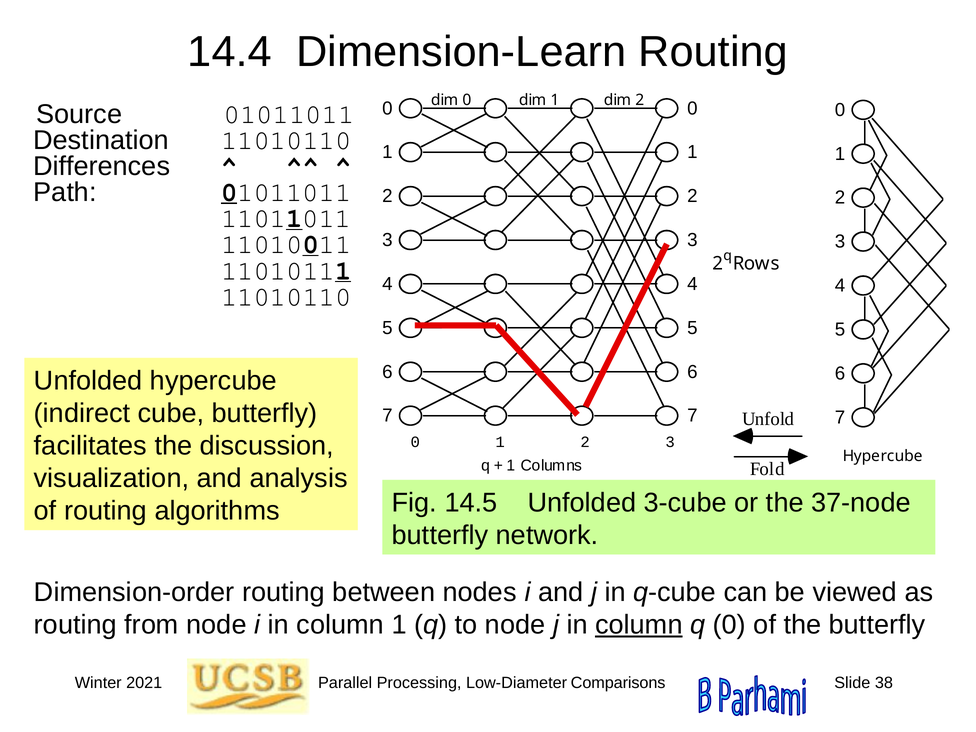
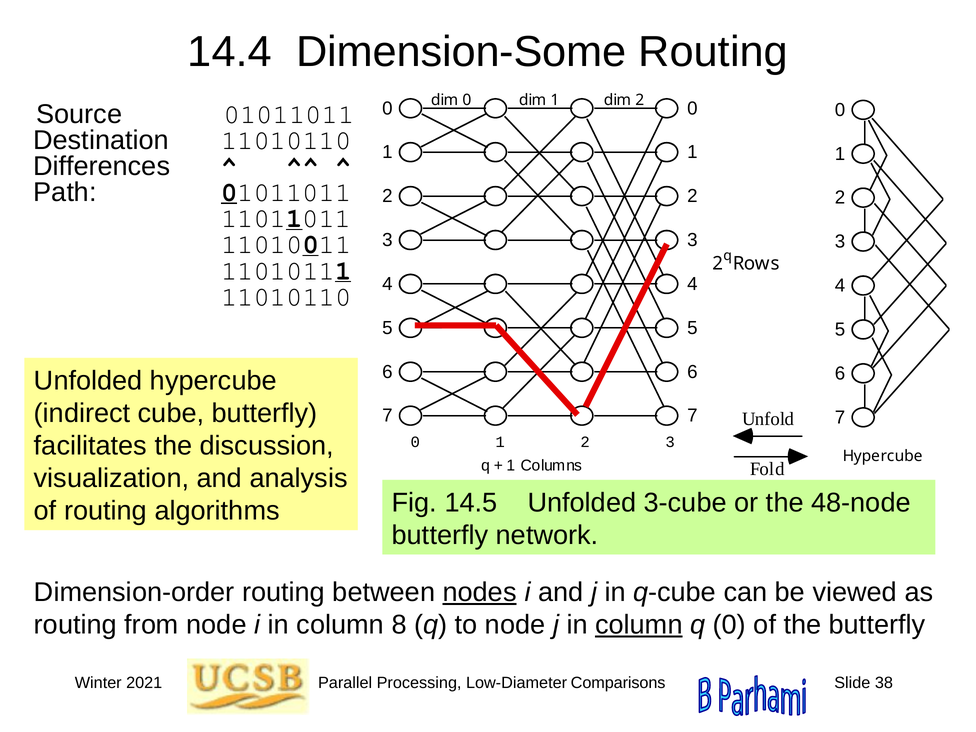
Dimension-Learn: Dimension-Learn -> Dimension-Some
37-node: 37-node -> 48-node
nodes underline: none -> present
column 1: 1 -> 8
